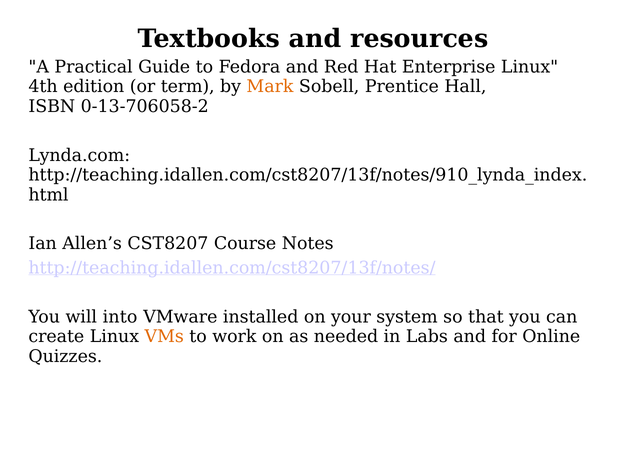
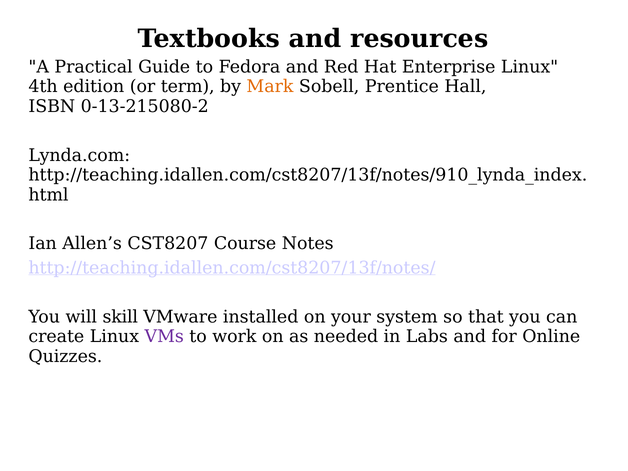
0-13-706058-2: 0-13-706058-2 -> 0-13-215080-2
into: into -> skill
VMs colour: orange -> purple
